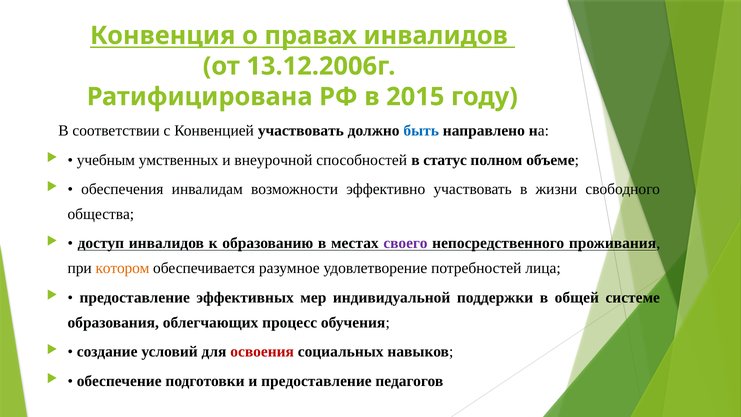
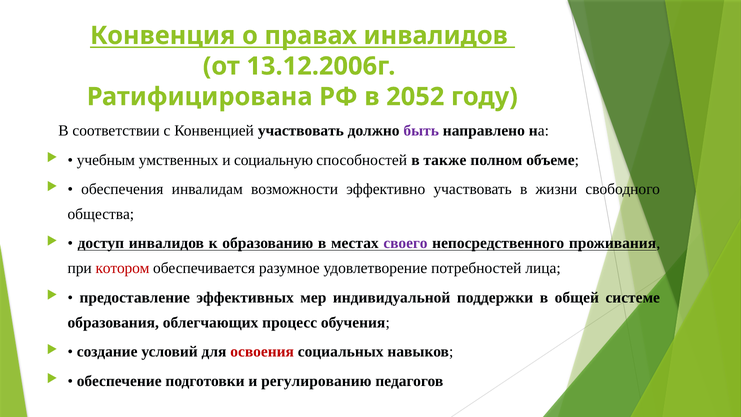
2015: 2015 -> 2052
быть colour: blue -> purple
внеурочной: внеурочной -> социальную
статус: статус -> также
котором colour: orange -> red
и предоставление: предоставление -> регулированию
